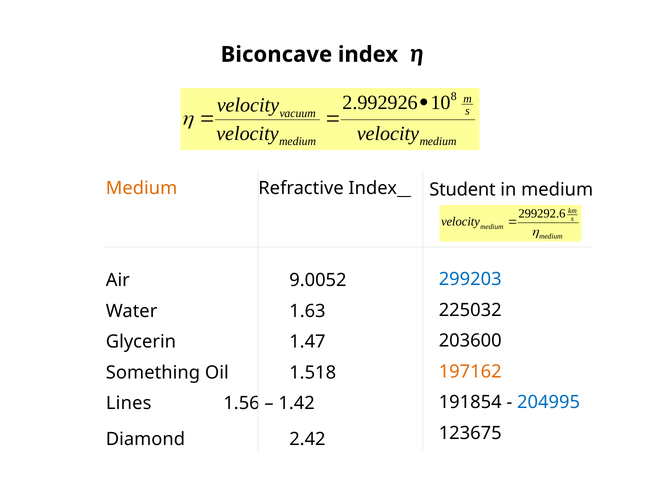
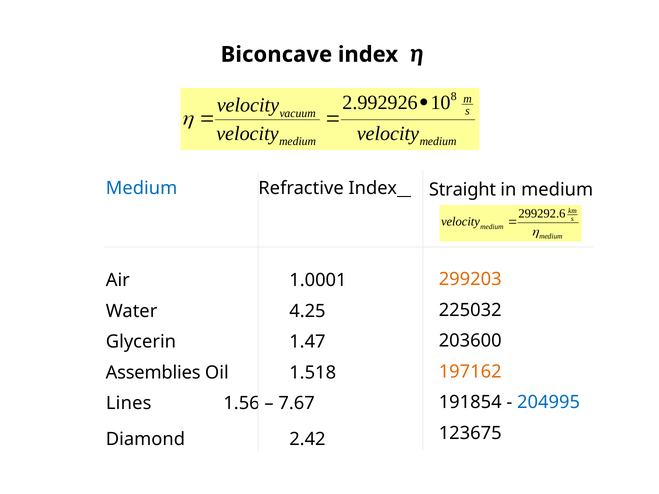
Medium at (142, 188) colour: orange -> blue
Student: Student -> Straight
299203 colour: blue -> orange
9.0052: 9.0052 -> 1.0001
1.63: 1.63 -> 4.25
Something: Something -> Assemblies
1.42: 1.42 -> 7.67
